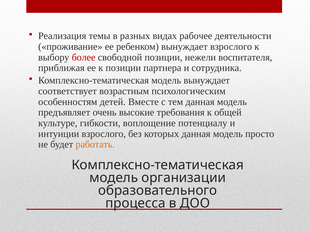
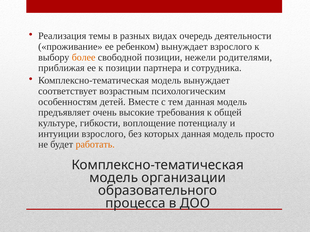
рабочее: рабочее -> очередь
более colour: red -> orange
воспитателя: воспитателя -> родителями
